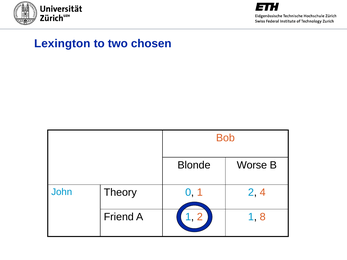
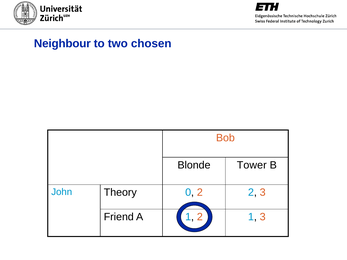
Lexington: Lexington -> Neighbour
Worse: Worse -> Tower
0 1: 1 -> 2
2 4: 4 -> 3
1 8: 8 -> 3
